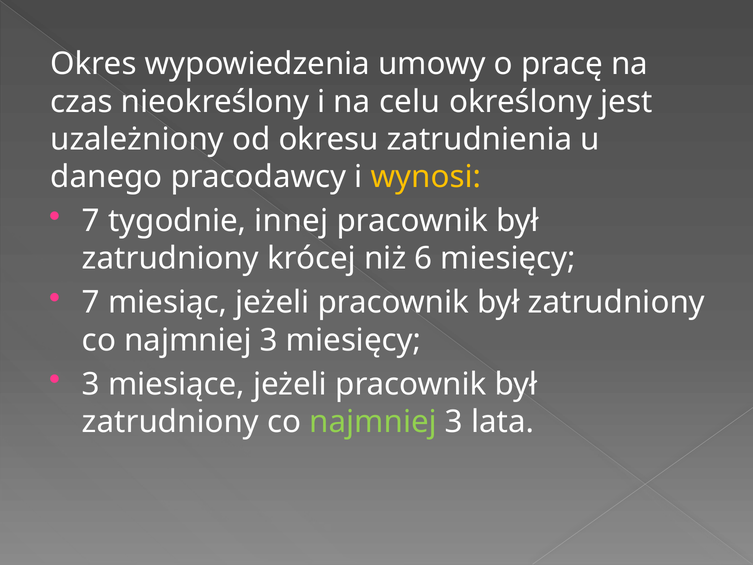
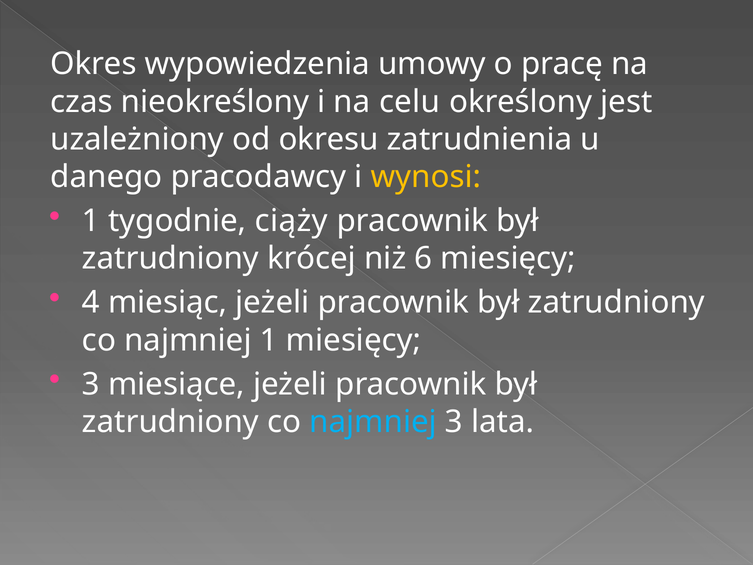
7 at (91, 221): 7 -> 1
innej: innej -> ciąży
7 at (91, 302): 7 -> 4
3 at (269, 340): 3 -> 1
najmniej at (373, 422) colour: light green -> light blue
